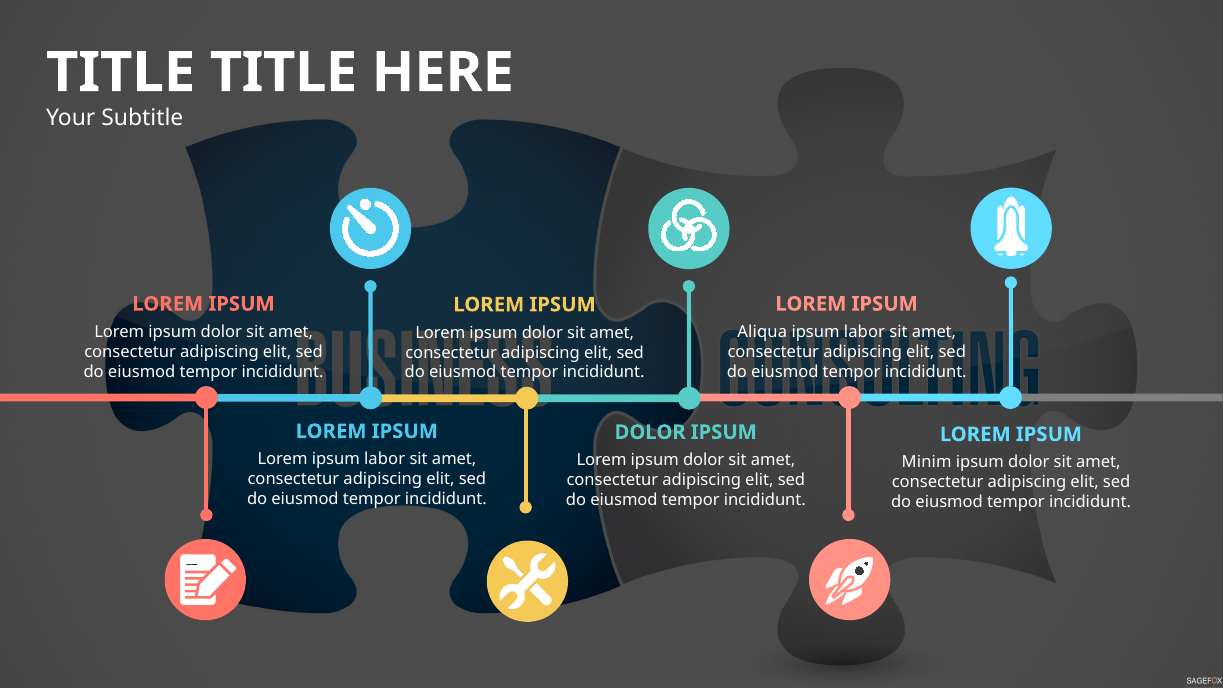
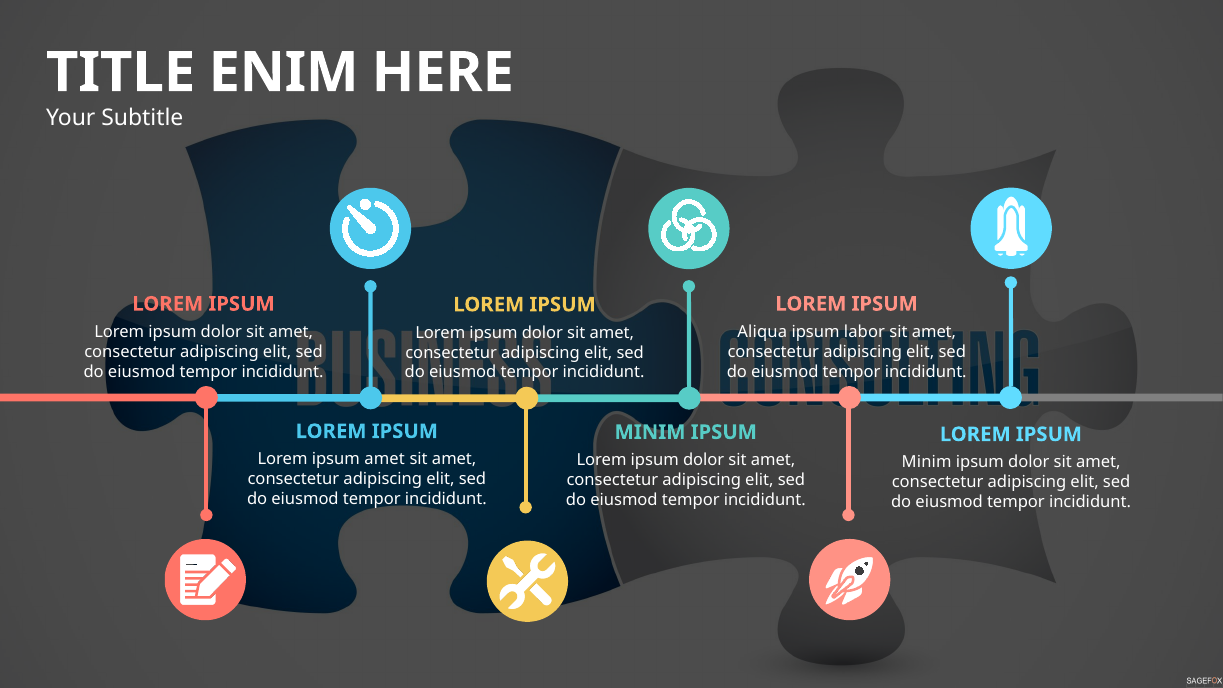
TITLE at (284, 73): TITLE -> ENIM
DOLOR at (650, 432): DOLOR -> MINIM
Lorem ipsum labor: labor -> amet
